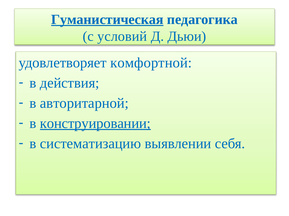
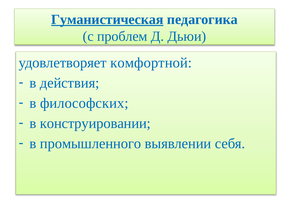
условий: условий -> проблем
авторитарной: авторитарной -> философских
конструировании underline: present -> none
систематизацию: систематизацию -> промышленного
